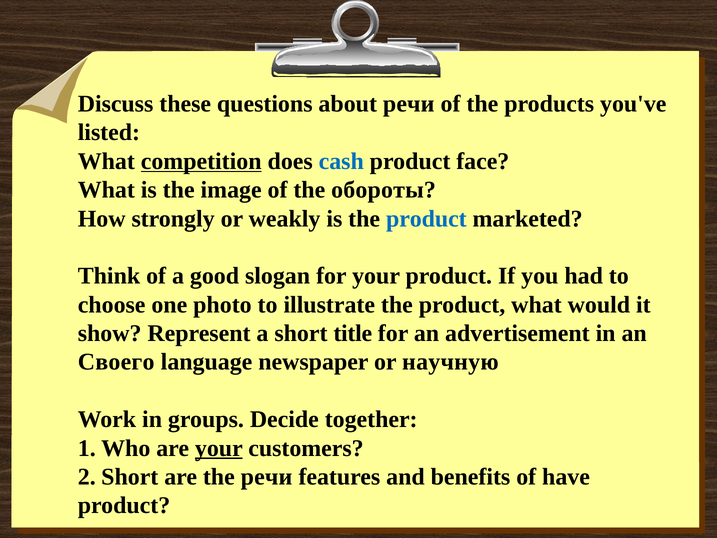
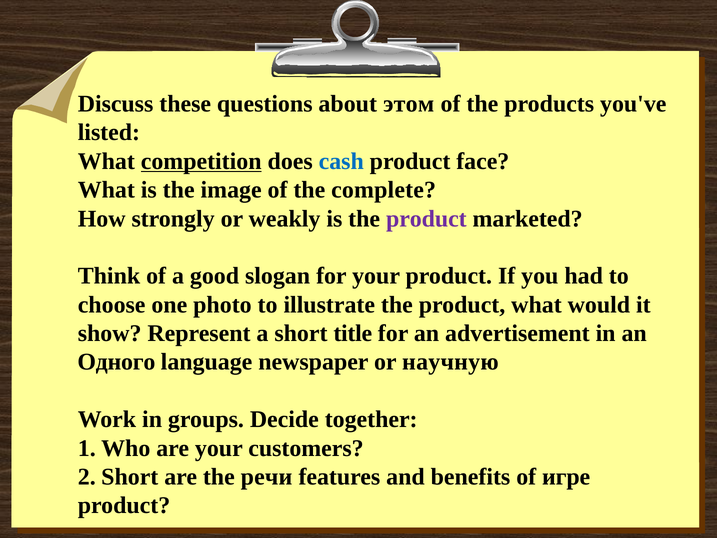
about речи: речи -> этом
обороты: обороты -> complete
product at (426, 219) colour: blue -> purple
Своего: Своего -> Одного
your at (219, 448) underline: present -> none
have: have -> игре
